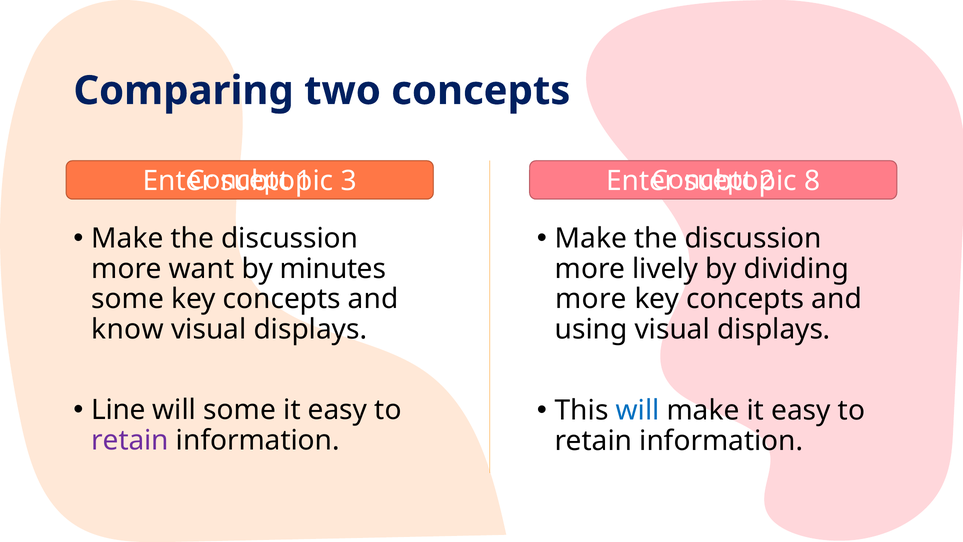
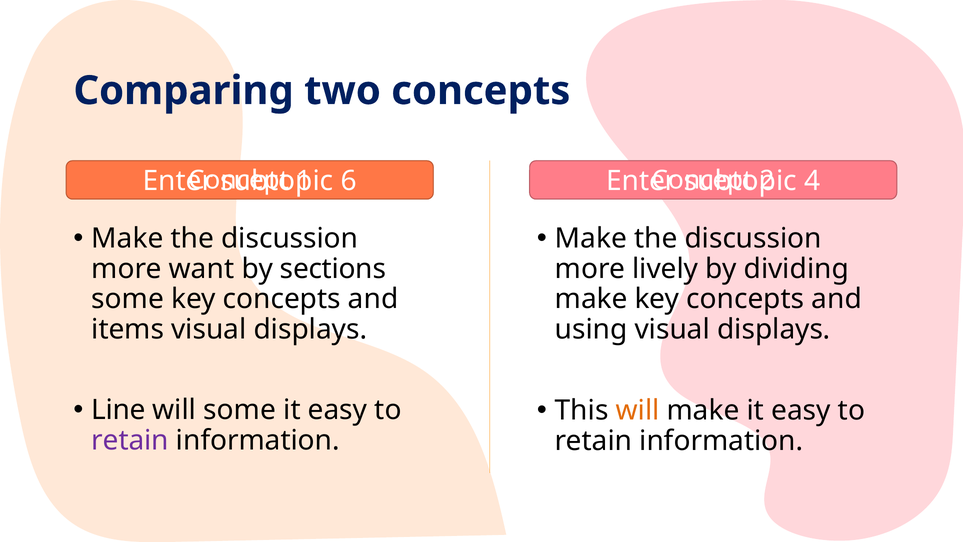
3: 3 -> 6
8: 8 -> 4
minutes: minutes -> sections
more at (591, 299): more -> make
know: know -> items
will at (638, 410) colour: blue -> orange
